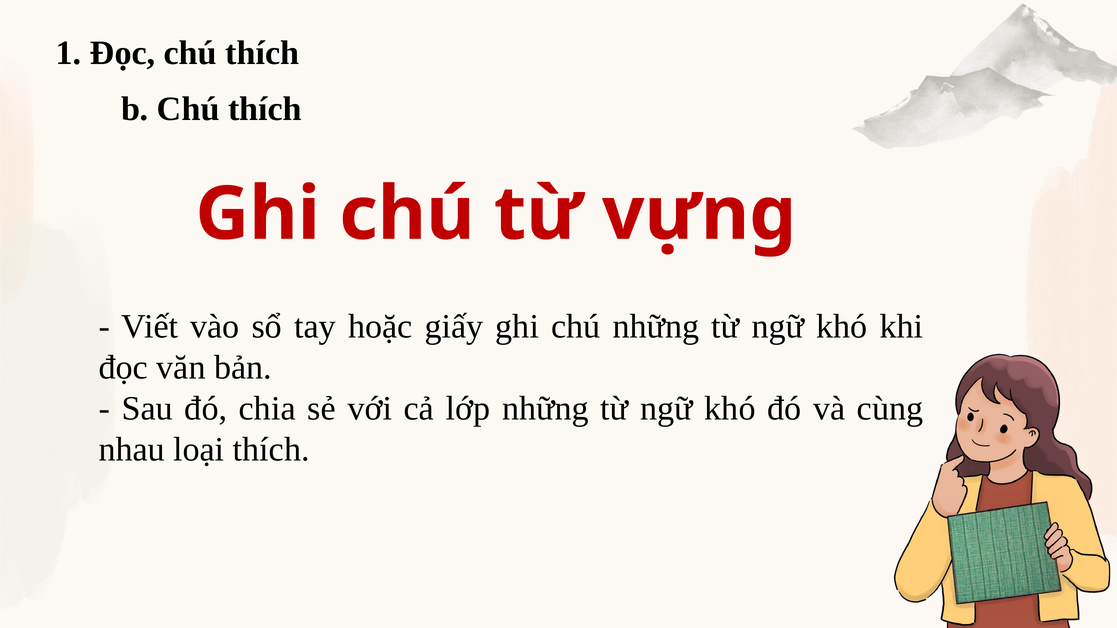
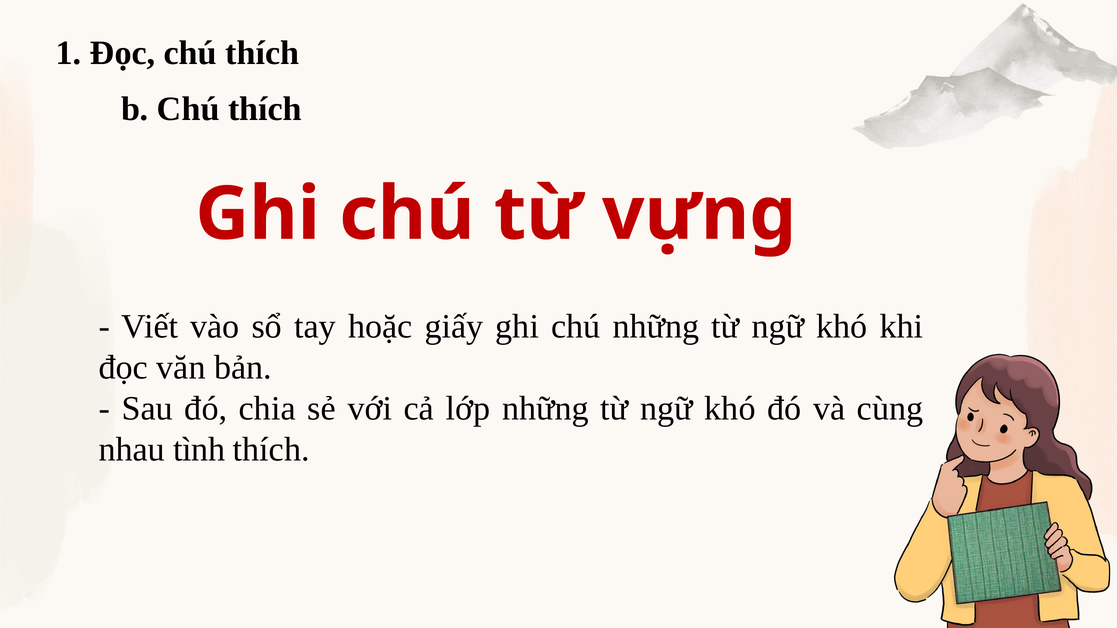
loại: loại -> tình
